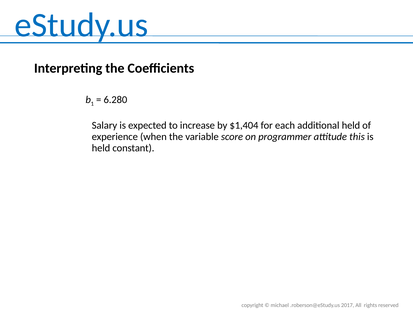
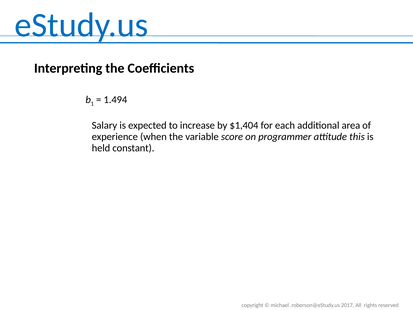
6.280: 6.280 -> 1.494
additional held: held -> area
